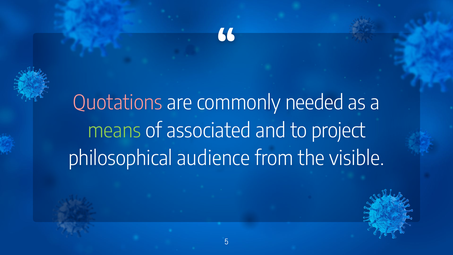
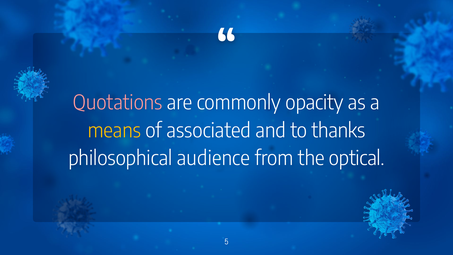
needed: needed -> opacity
means colour: light green -> yellow
project: project -> thanks
visible: visible -> optical
